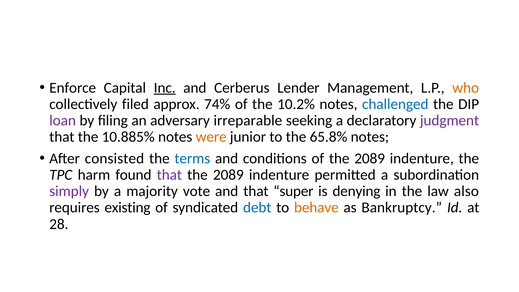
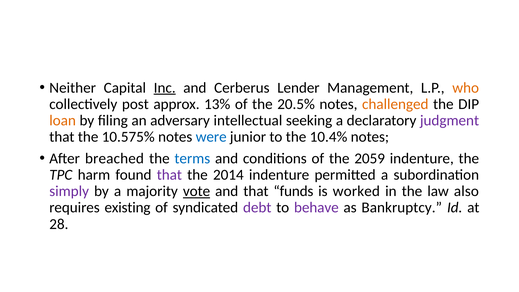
Enforce: Enforce -> Neither
filed: filed -> post
74%: 74% -> 13%
10.2%: 10.2% -> 20.5%
challenged colour: blue -> orange
loan colour: purple -> orange
irreparable: irreparable -> intellectual
10.885%: 10.885% -> 10.575%
were colour: orange -> blue
65.8%: 65.8% -> 10.4%
consisted: consisted -> breached
of the 2089: 2089 -> 2059
2089 at (228, 175): 2089 -> 2014
vote underline: none -> present
super: super -> funds
denying: denying -> worked
debt colour: blue -> purple
behave colour: orange -> purple
